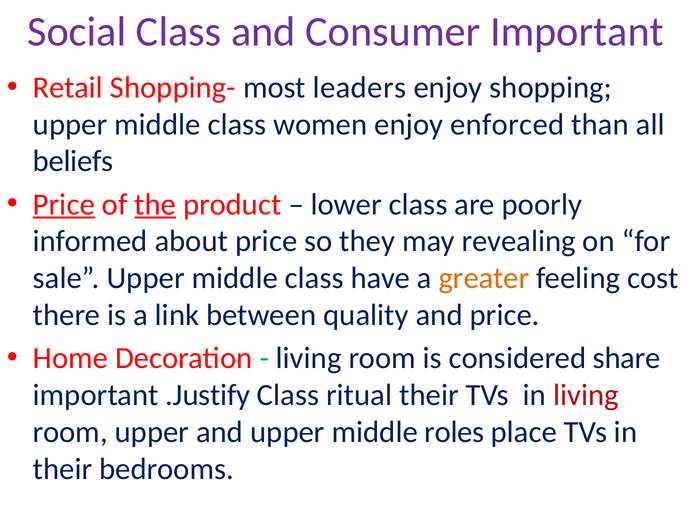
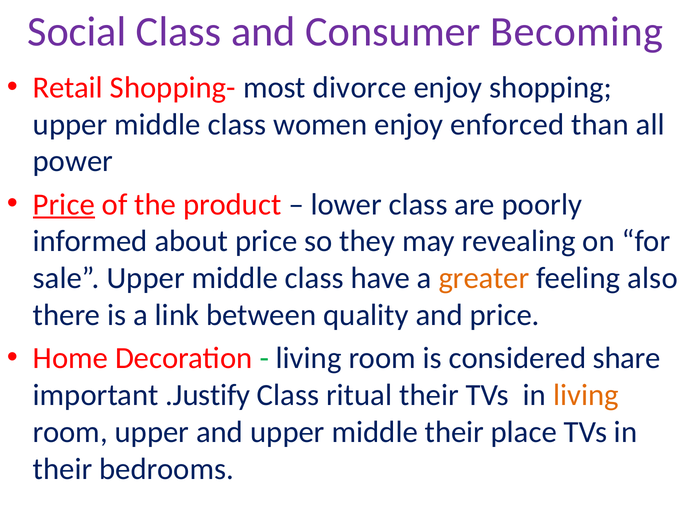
Consumer Important: Important -> Becoming
leaders: leaders -> divorce
beliefs: beliefs -> power
the underline: present -> none
cost: cost -> also
living at (586, 395) colour: red -> orange
middle roles: roles -> their
